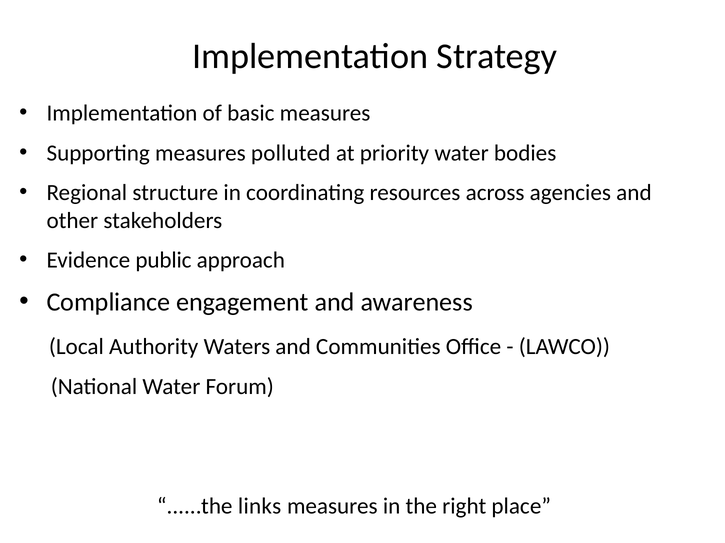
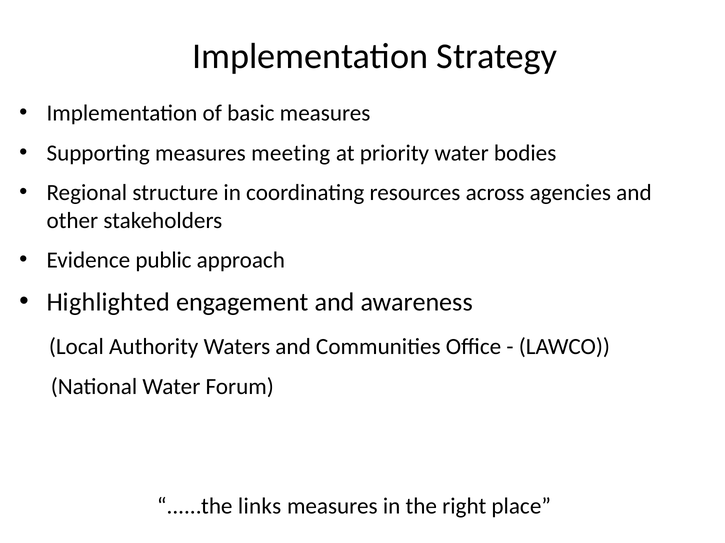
polluted: polluted -> meeting
Compliance: Compliance -> Highlighted
